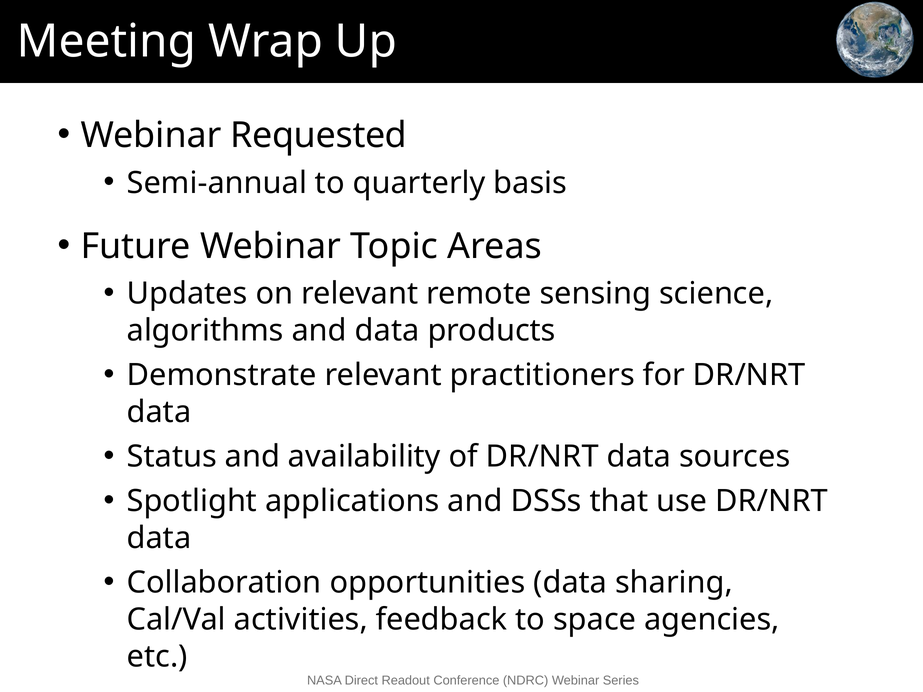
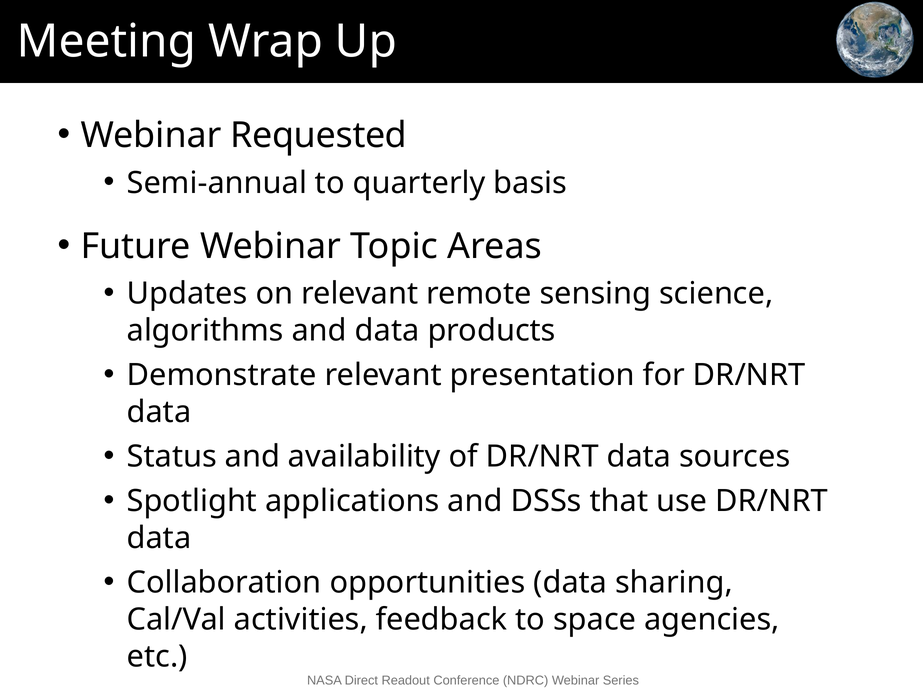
practitioners: practitioners -> presentation
